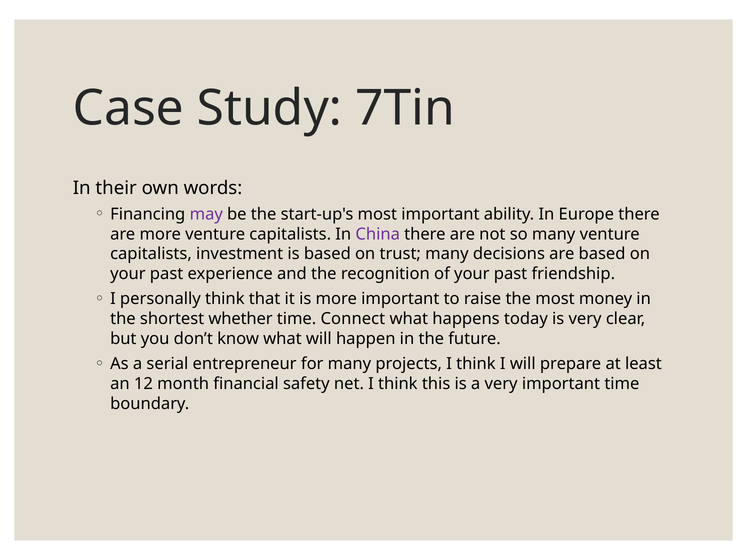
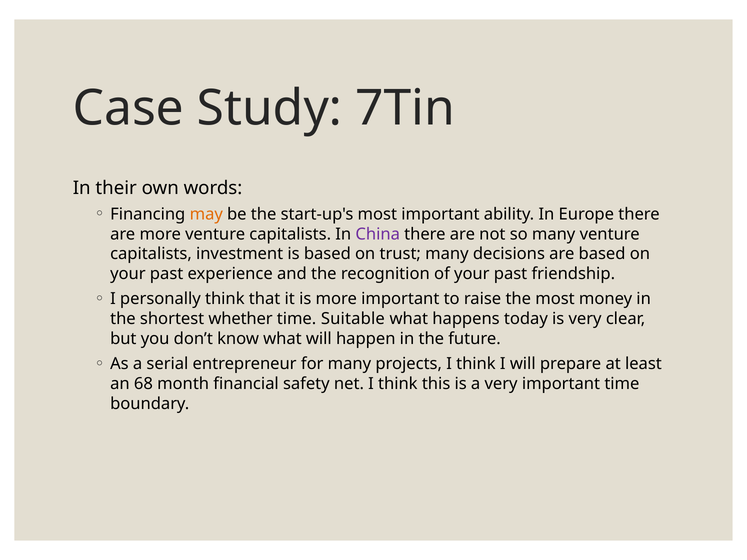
may colour: purple -> orange
Connect: Connect -> Suitable
12: 12 -> 68
